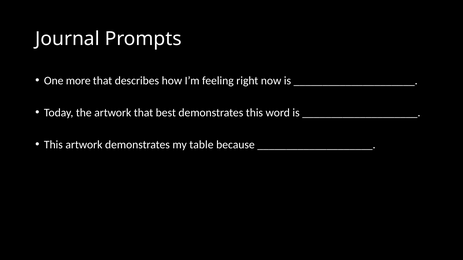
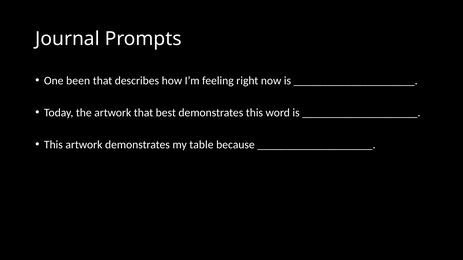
more: more -> been
